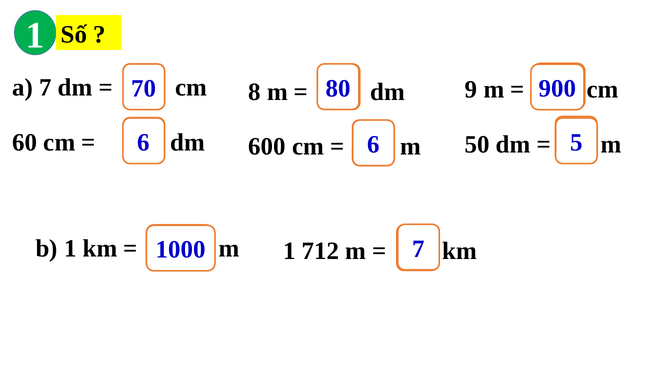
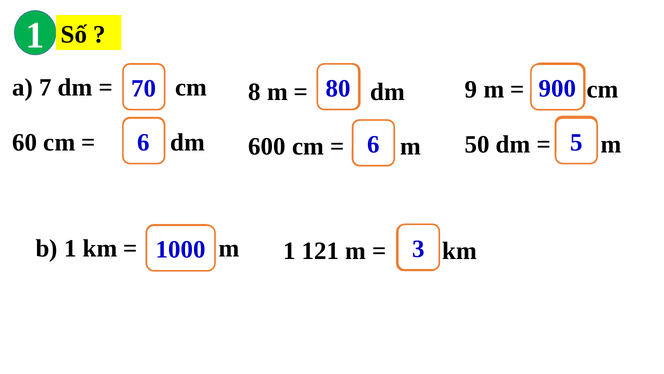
712: 712 -> 121
1000 7: 7 -> 3
